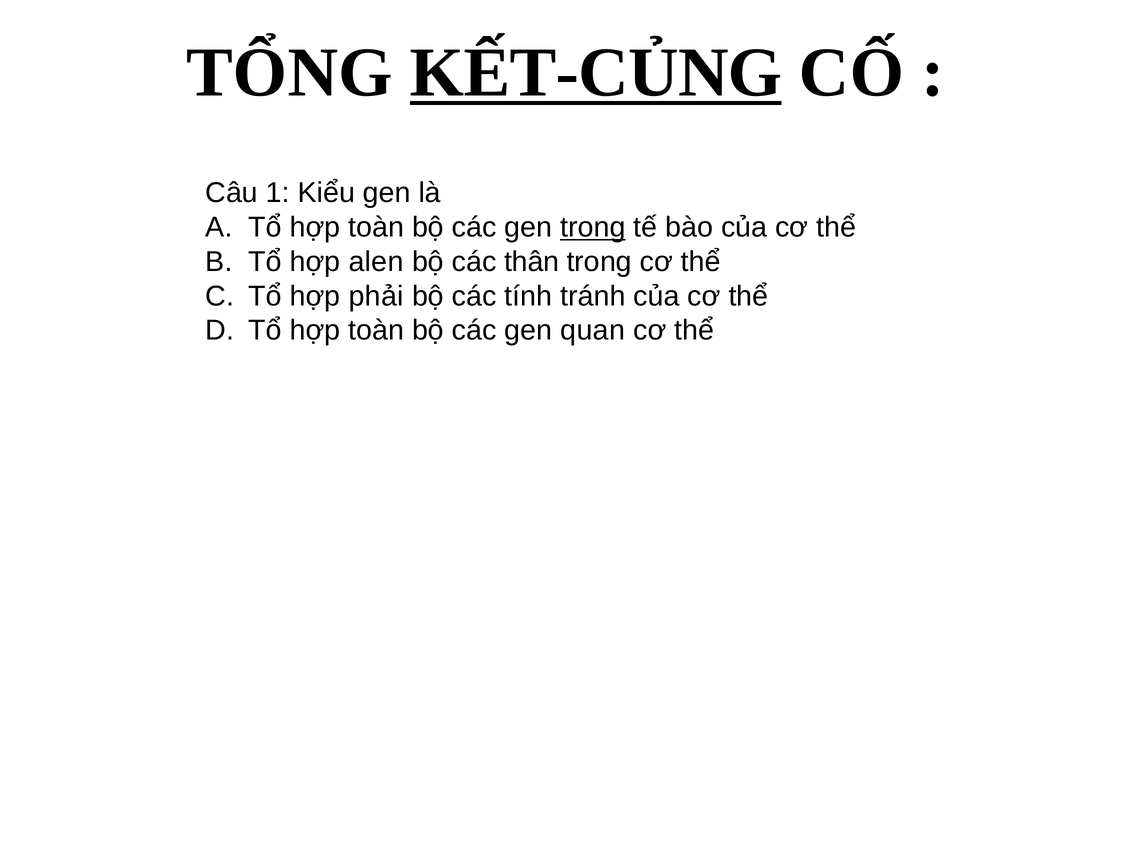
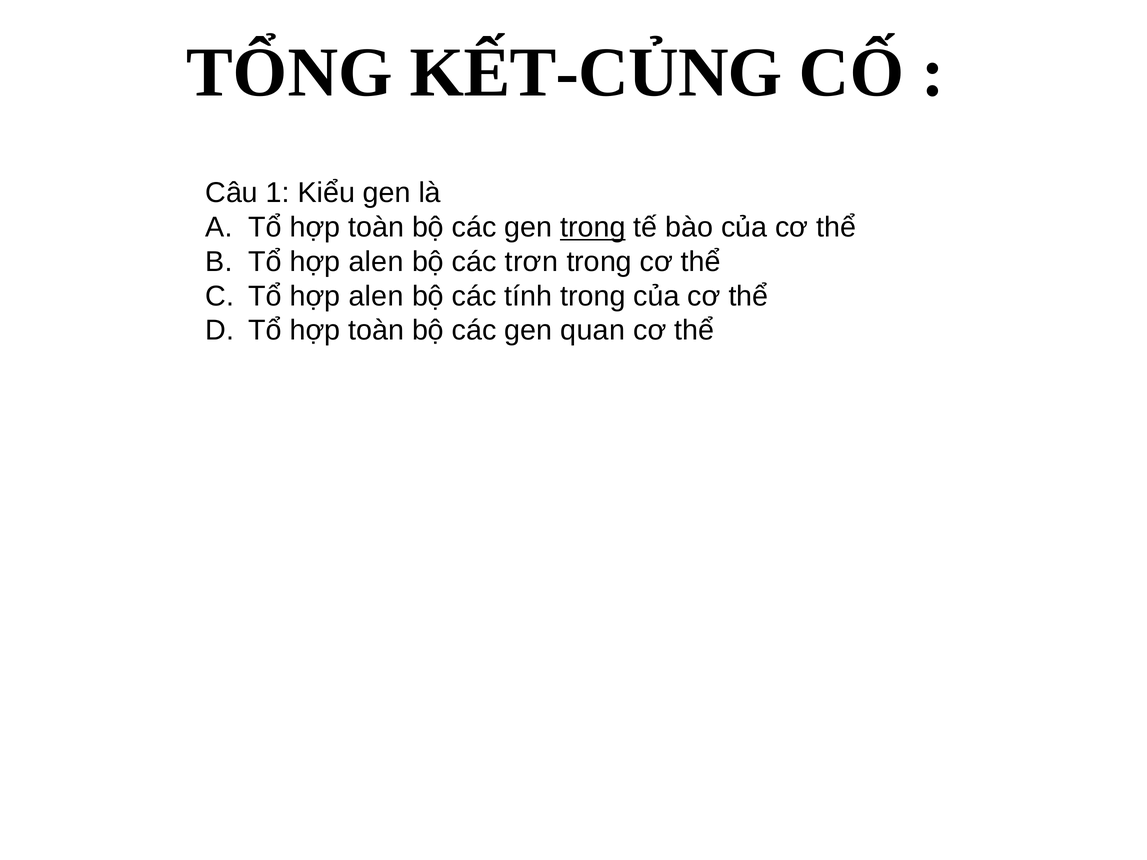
KẾT-CỦNG underline: present -> none
thân: thân -> trơn
phải at (376, 296): phải -> alen
tính tránh: tránh -> trong
